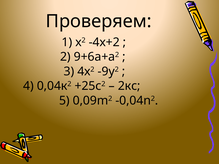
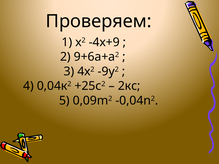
-4х+2: -4х+2 -> -4х+9
